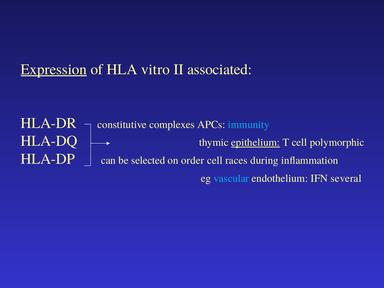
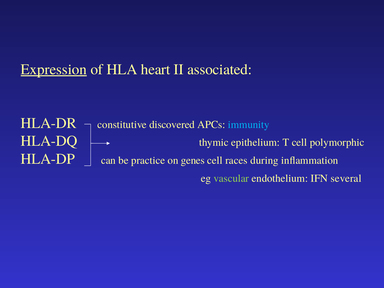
vitro: vitro -> heart
complexes: complexes -> discovered
epithelium underline: present -> none
selected: selected -> practice
order: order -> genes
vascular colour: light blue -> light green
